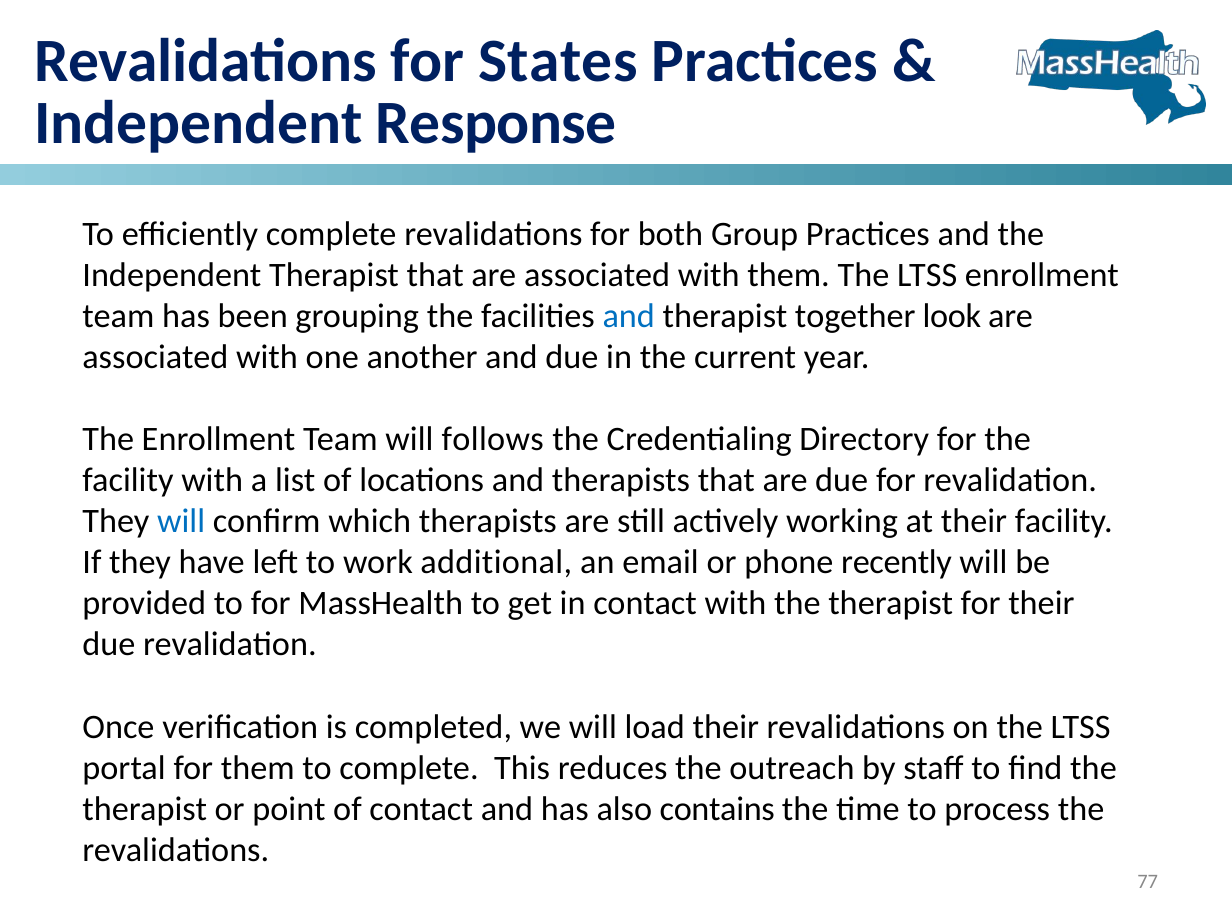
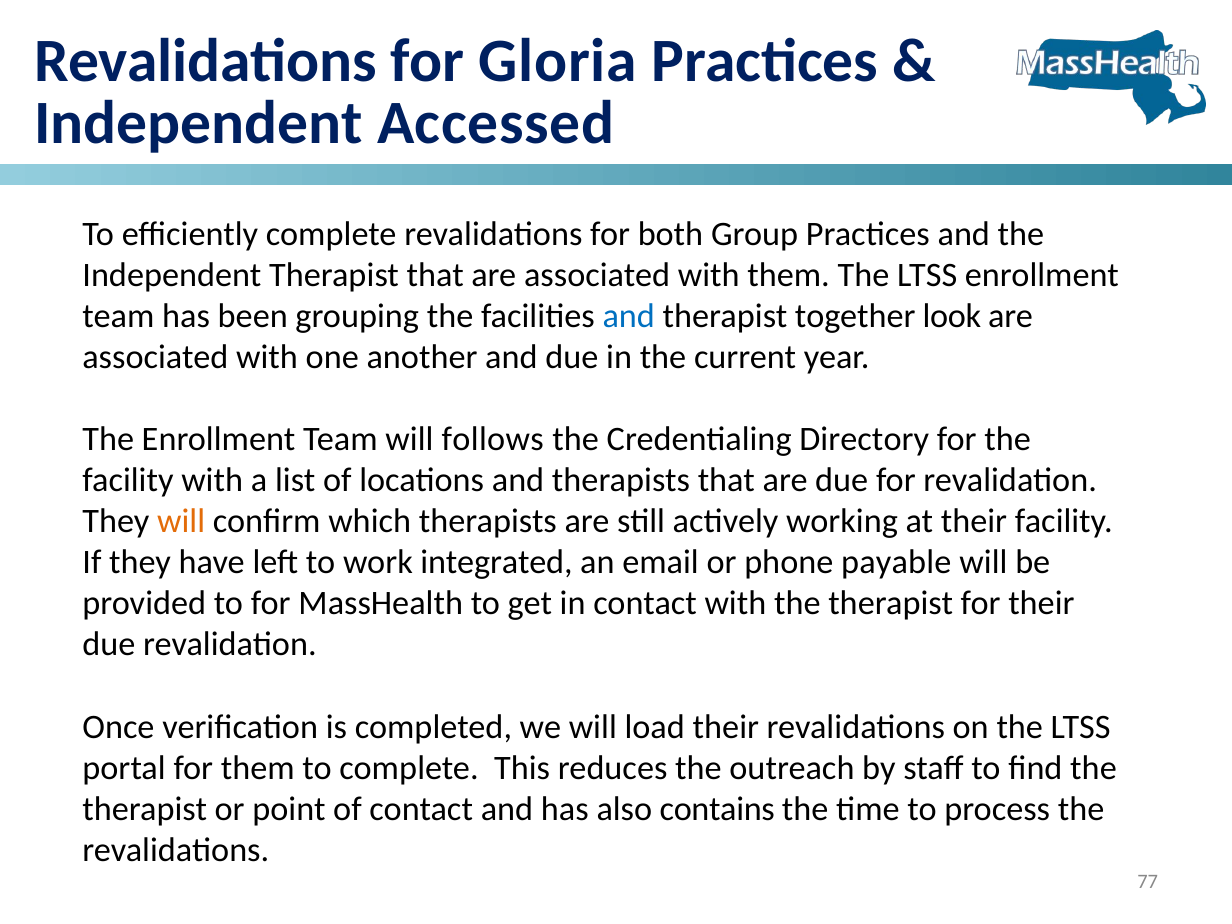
States: States -> Gloria
Response: Response -> Accessed
will at (181, 521) colour: blue -> orange
additional: additional -> integrated
recently: recently -> payable
